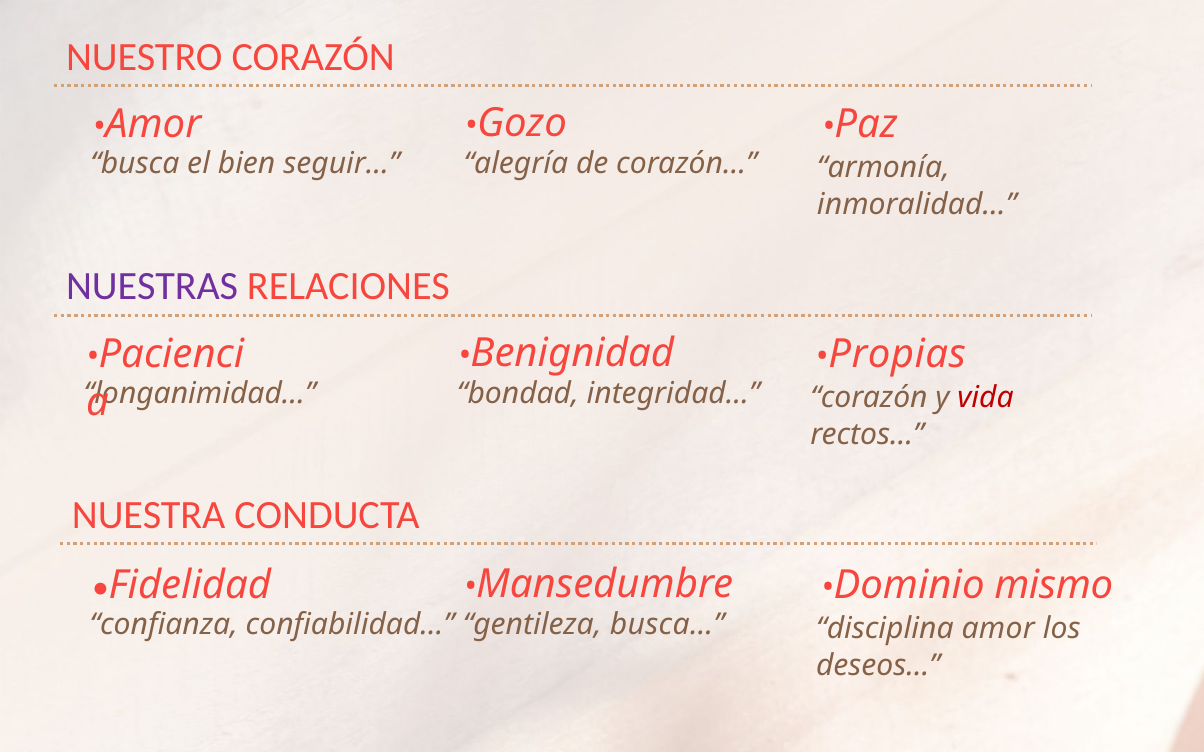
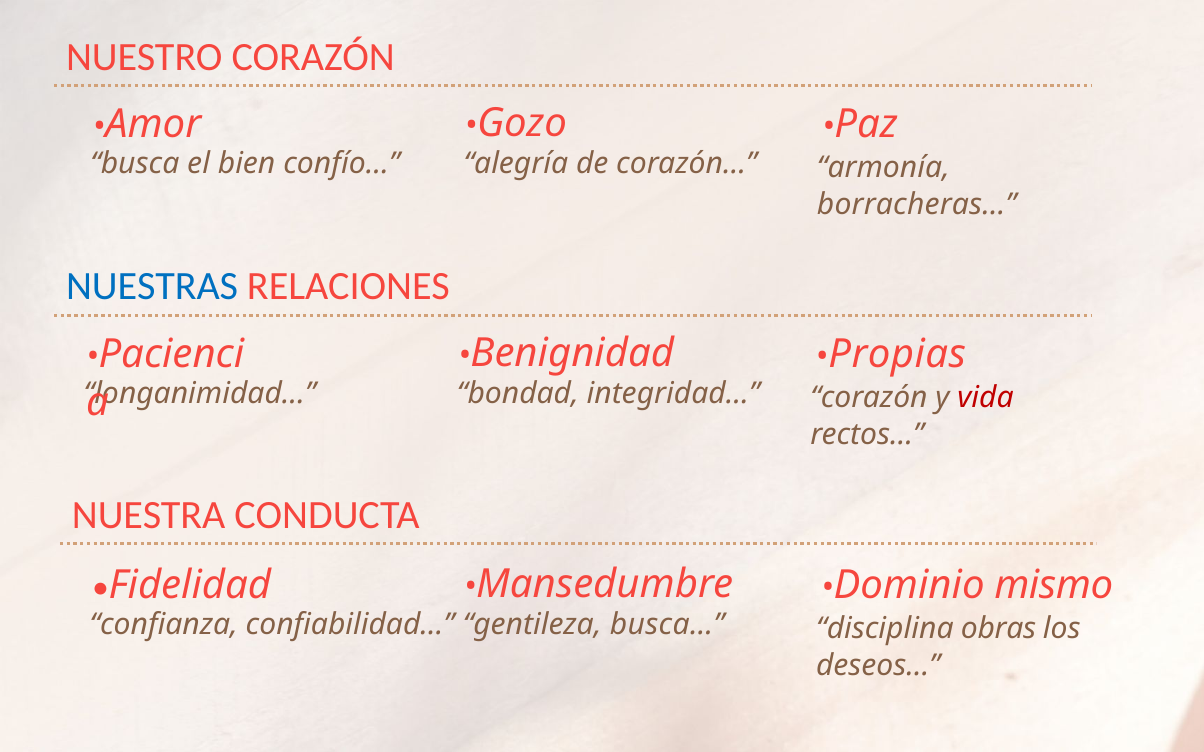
seguir…: seguir… -> confío…
inmoralidad…: inmoralidad… -> borracheras…
NUESTRAS colour: purple -> blue
disciplina amor: amor -> obras
